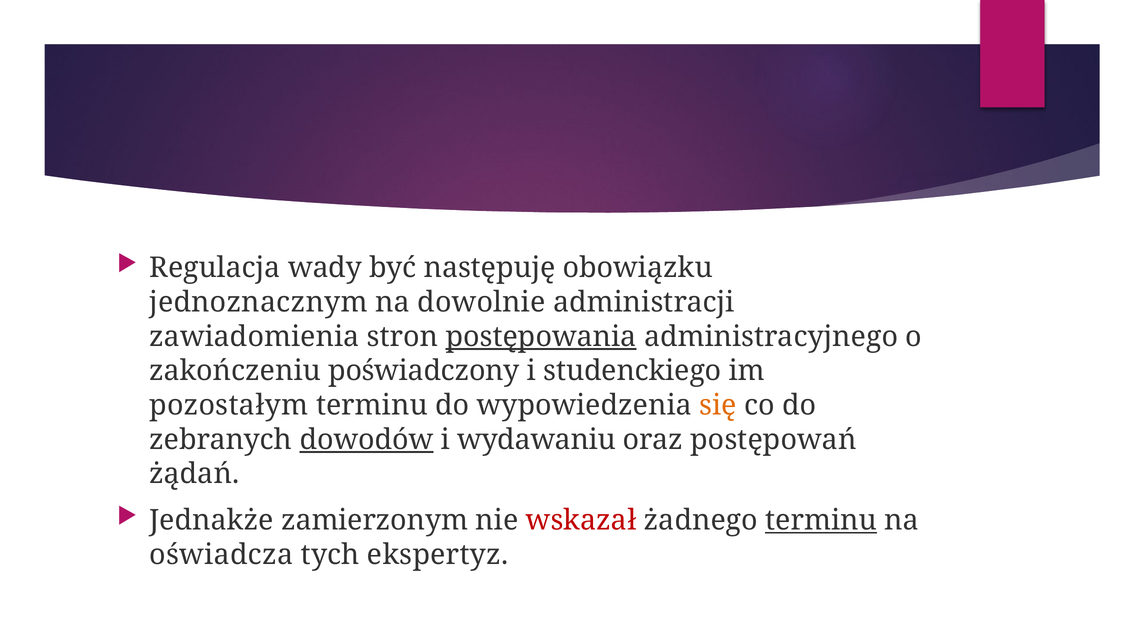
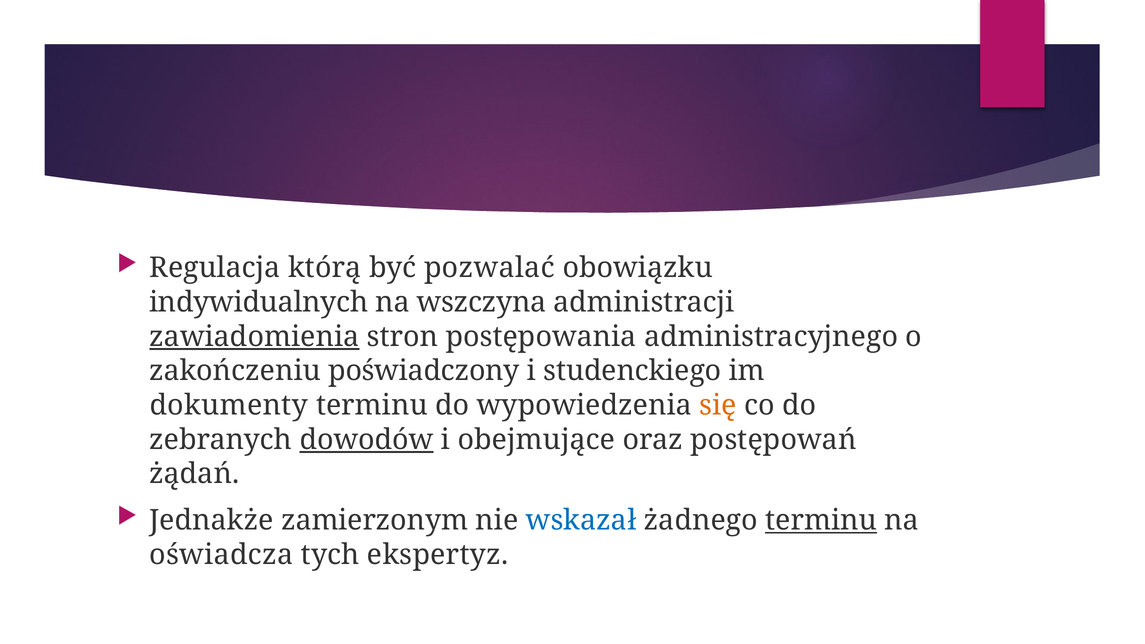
wady: wady -> którą
następuję: następuję -> pozwalać
jednoznacznym: jednoznacznym -> indywidualnych
dowolnie: dowolnie -> wszczyna
zawiadomienia underline: none -> present
postępowania underline: present -> none
pozostałym: pozostałym -> dokumenty
wydawaniu: wydawaniu -> obejmujące
wskazał colour: red -> blue
